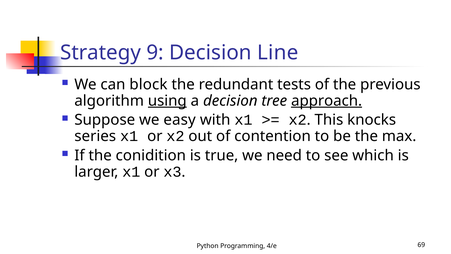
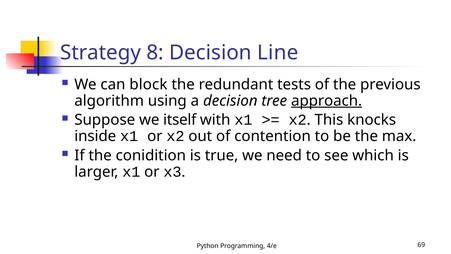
9: 9 -> 8
using underline: present -> none
easy: easy -> itself
series: series -> inside
